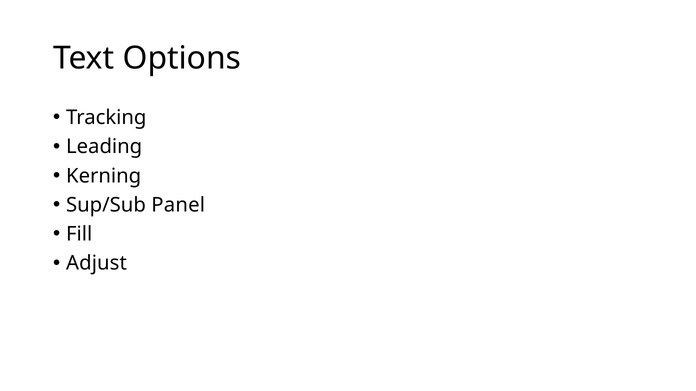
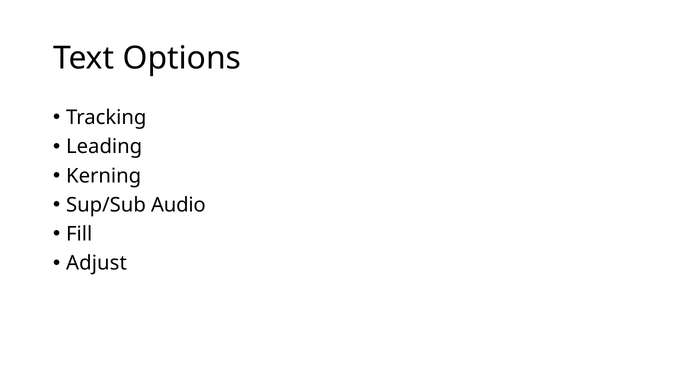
Panel: Panel -> Audio
